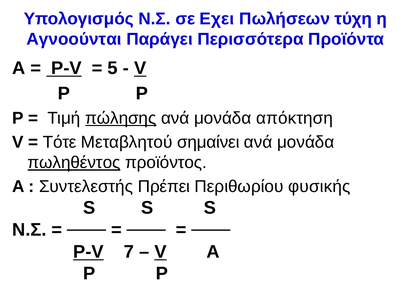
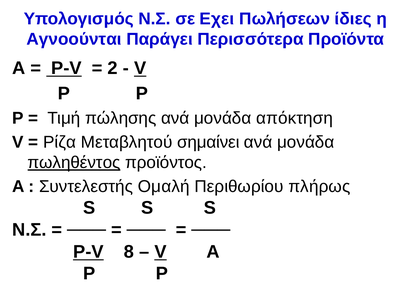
τύχη: τύχη -> ίδιες
5: 5 -> 2
πώλησης underline: present -> none
Τότε: Τότε -> Ρίζα
Πρέπει: Πρέπει -> Ομαλή
φυσικής: φυσικής -> πλήρως
7: 7 -> 8
